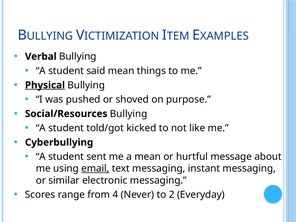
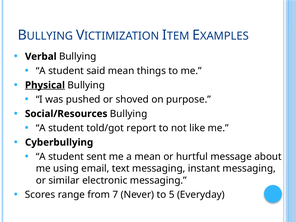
kicked: kicked -> report
email underline: present -> none
4: 4 -> 7
2: 2 -> 5
